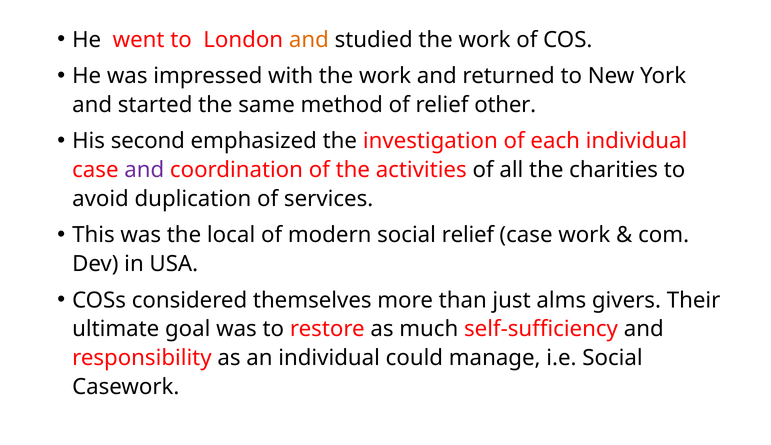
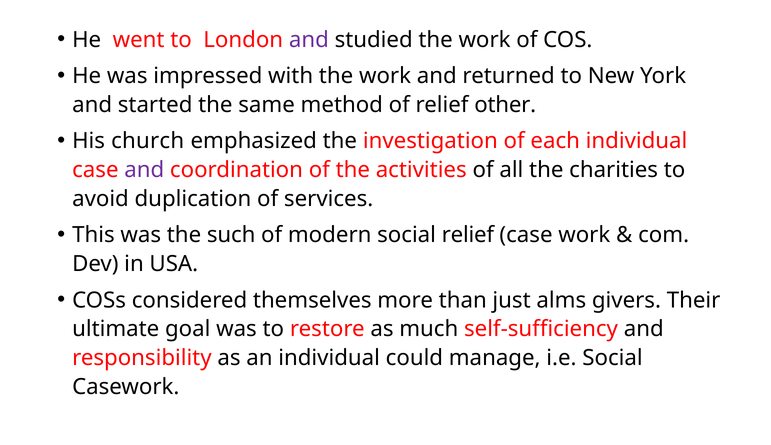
and at (309, 40) colour: orange -> purple
second: second -> church
local: local -> such
